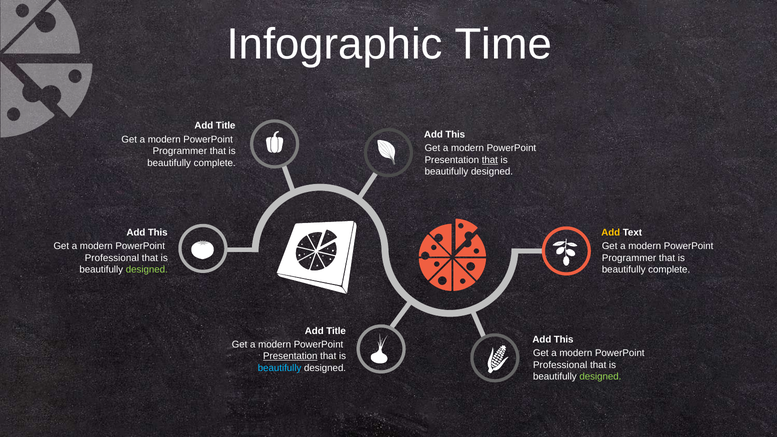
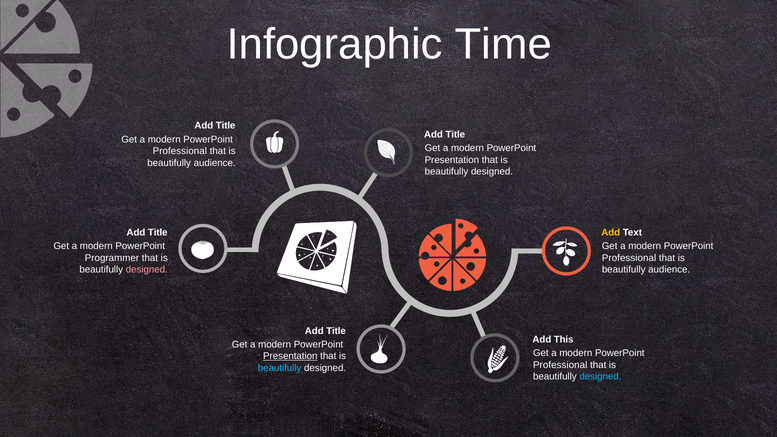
This at (455, 134): This -> Title
Programmer at (180, 151): Programmer -> Professional
that at (490, 160) underline: present -> none
complete at (215, 163): complete -> audience
This at (158, 232): This -> Title
Professional at (112, 258): Professional -> Programmer
Programmer at (629, 258): Programmer -> Professional
designed at (147, 269) colour: light green -> pink
complete at (669, 269): complete -> audience
designed at (600, 377) colour: light green -> light blue
